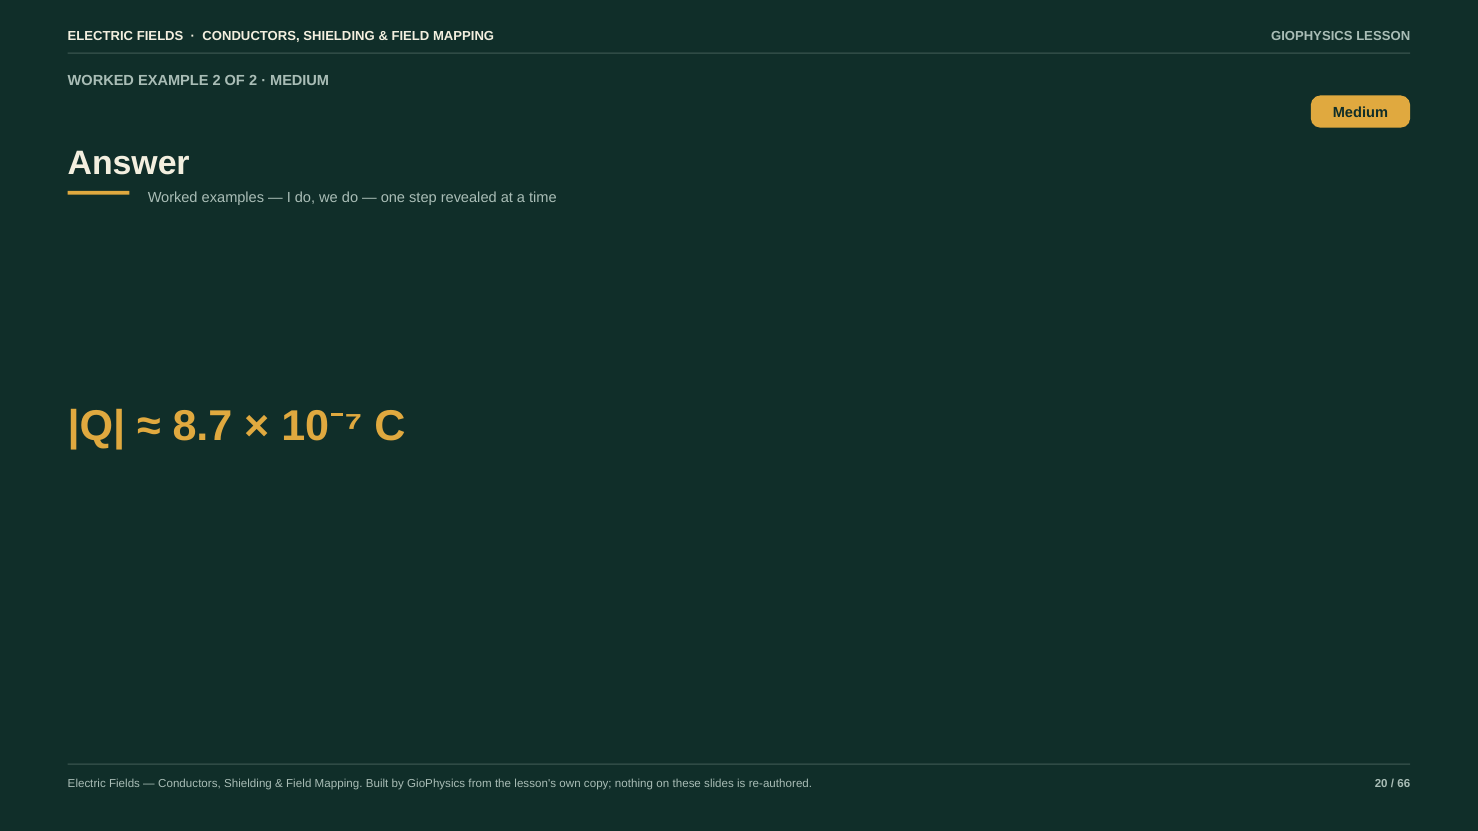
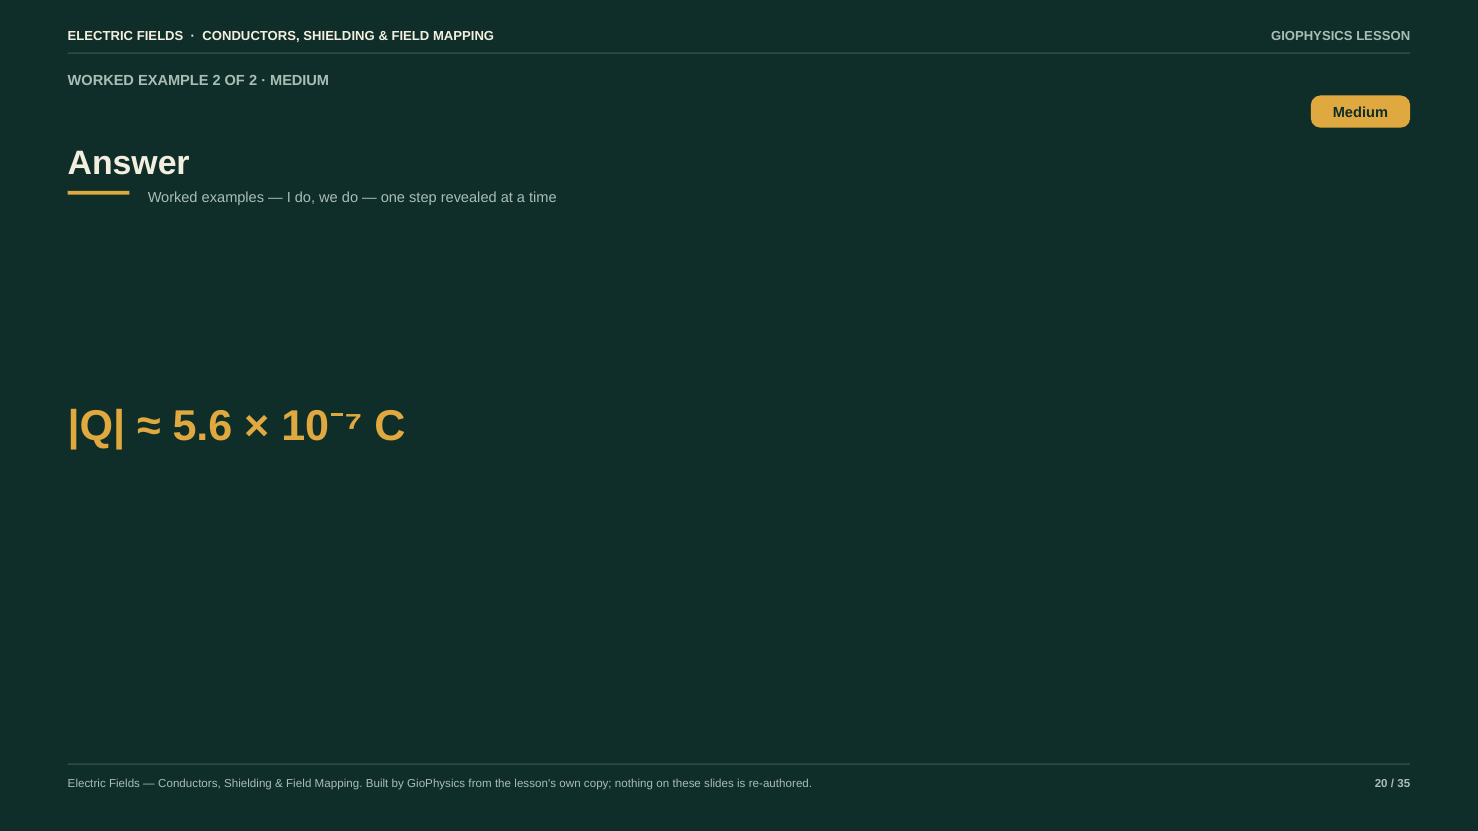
8.7: 8.7 -> 5.6
66: 66 -> 35
